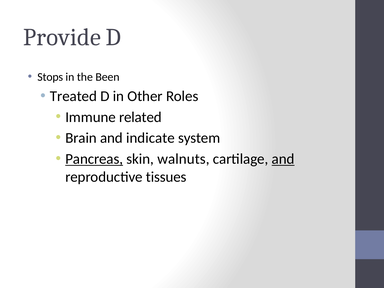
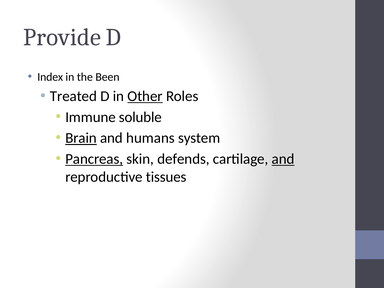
Stops: Stops -> Index
Other underline: none -> present
related: related -> soluble
Brain underline: none -> present
indicate: indicate -> humans
walnuts: walnuts -> defends
